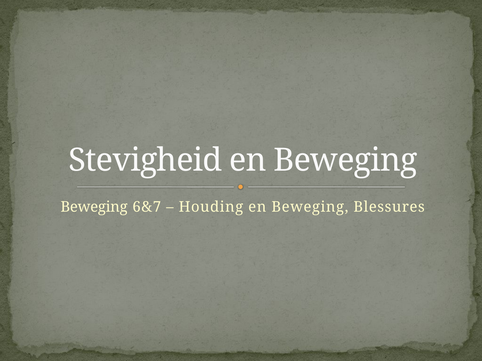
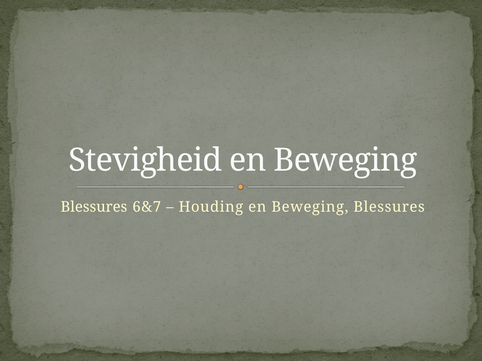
Beweging at (94, 207): Beweging -> Blessures
